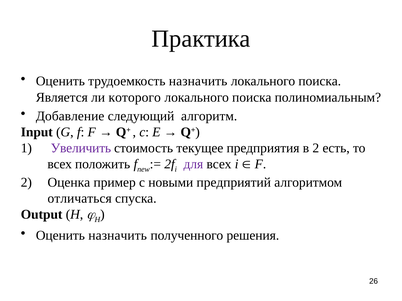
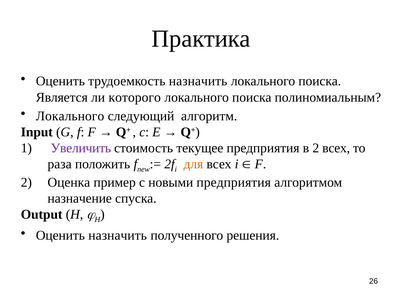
Добавление at (70, 116): Добавление -> Локального
2 есть: есть -> всех
всех at (60, 164): всех -> раза
для colour: purple -> orange
новыми предприятий: предприятий -> предприятия
отличаться: отличаться -> назначение
